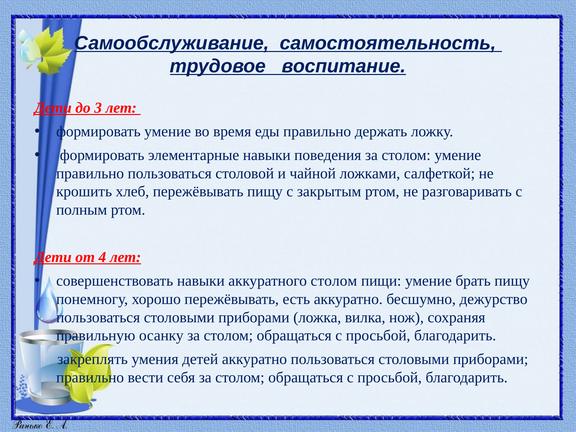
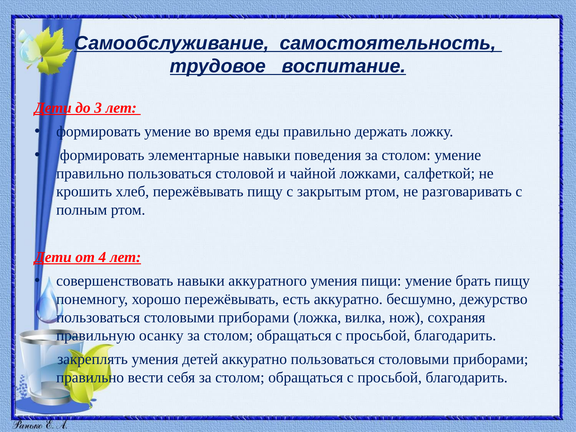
аккуратного столом: столом -> умения
